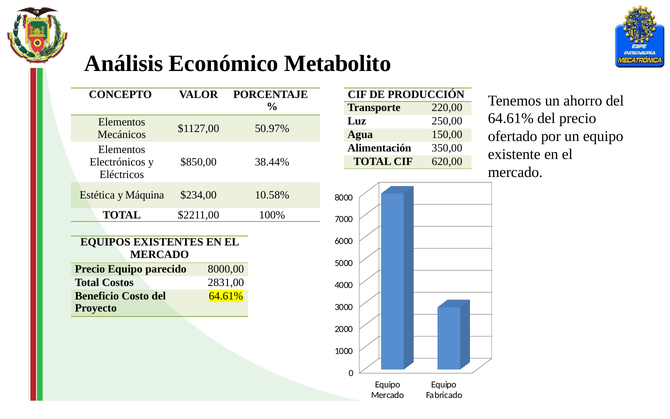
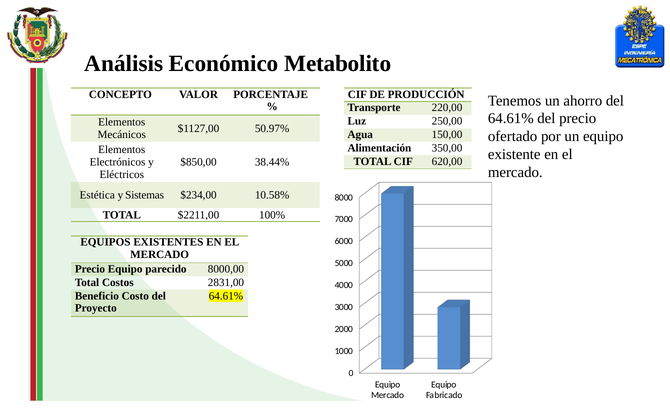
Máquina: Máquina -> Sistemas
